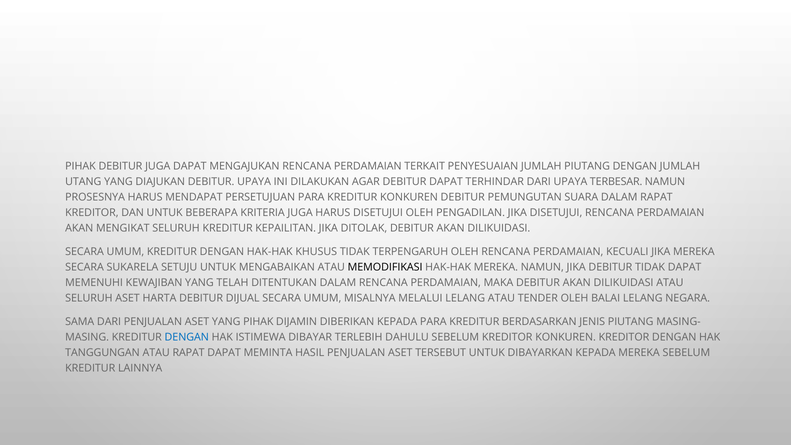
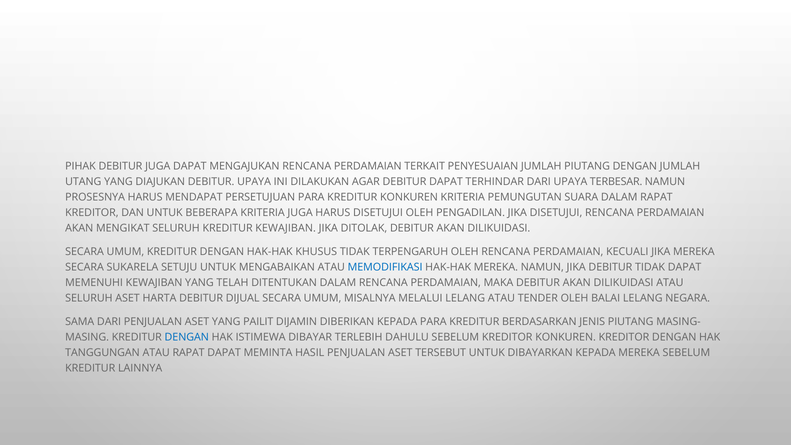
KONKUREN DEBITUR: DEBITUR -> KRITERIA
KREDITUR KEPAILITAN: KEPAILITAN -> KEWAJIBAN
MEMODIFIKASI colour: black -> blue
YANG PIHAK: PIHAK -> PAILIT
